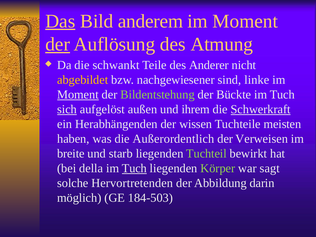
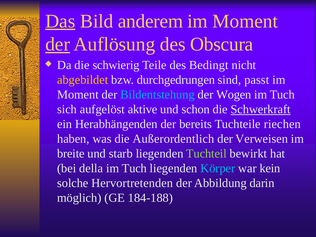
Atmung: Atmung -> Obscura
schwankt: schwankt -> schwierig
Anderer: Anderer -> Bedingt
nachgewiesener: nachgewiesener -> durchgedrungen
linke: linke -> passt
Moment at (78, 95) underline: present -> none
Bildentstehung colour: light green -> light blue
Bückte: Bückte -> Wogen
sich underline: present -> none
außen: außen -> aktive
ihrem: ihrem -> schon
wissen: wissen -> bereits
meisten: meisten -> riechen
Tuch at (134, 168) underline: present -> none
Körper colour: light green -> light blue
sagt: sagt -> kein
184-503: 184-503 -> 184-188
